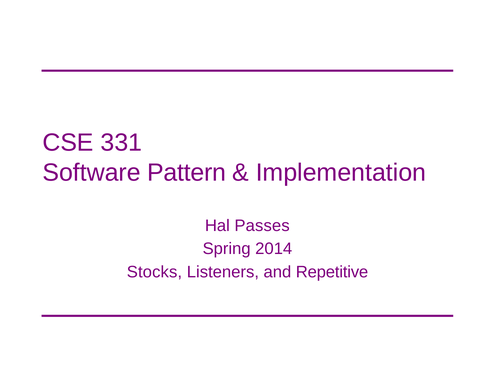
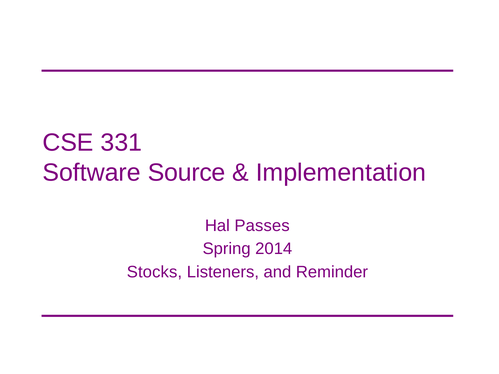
Pattern: Pattern -> Source
Repetitive: Repetitive -> Reminder
